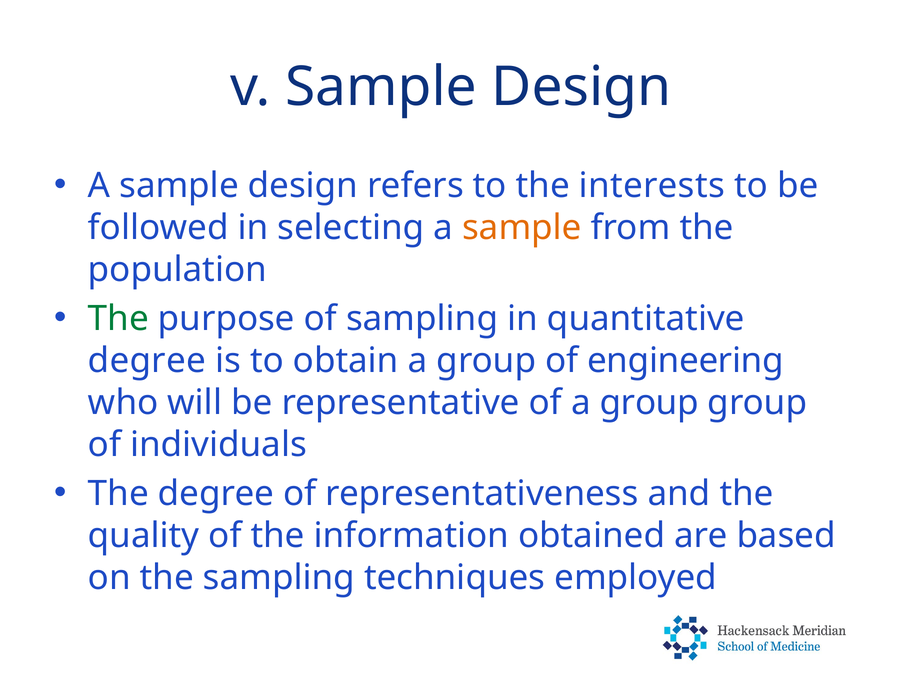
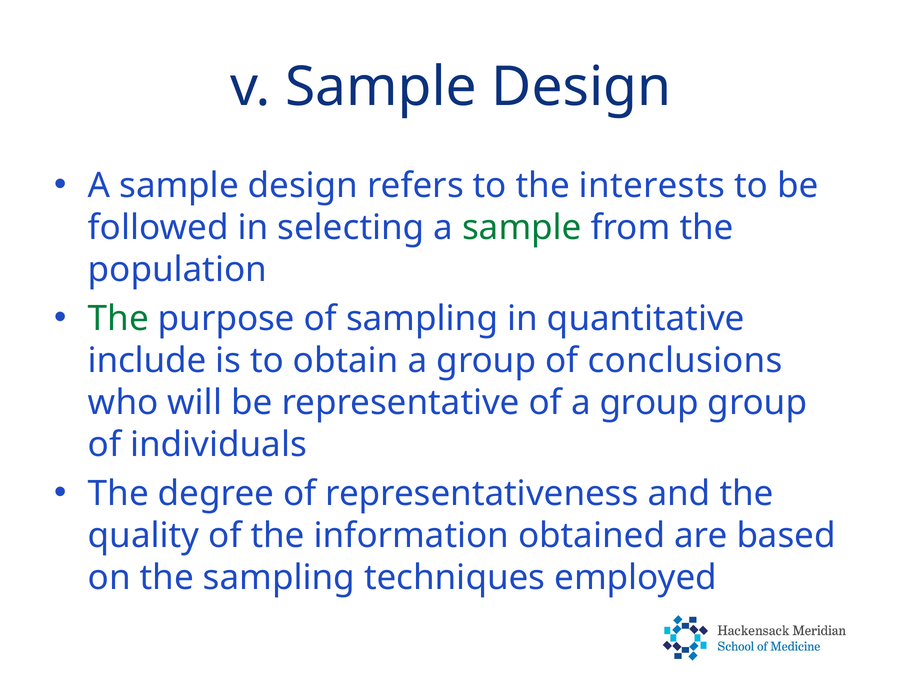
sample at (522, 228) colour: orange -> green
degree at (147, 361): degree -> include
engineering: engineering -> conclusions
